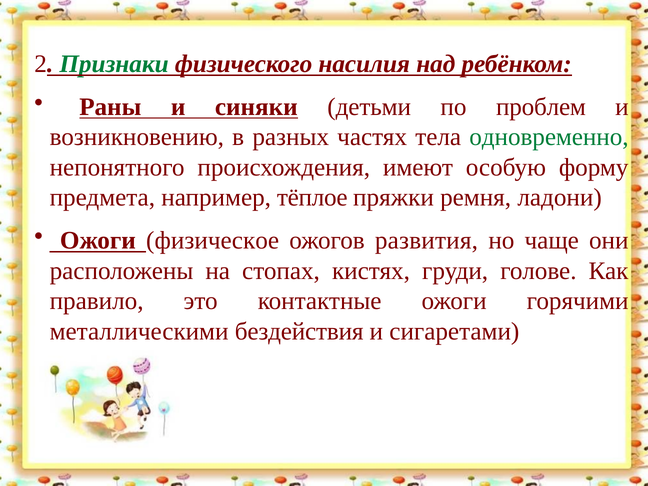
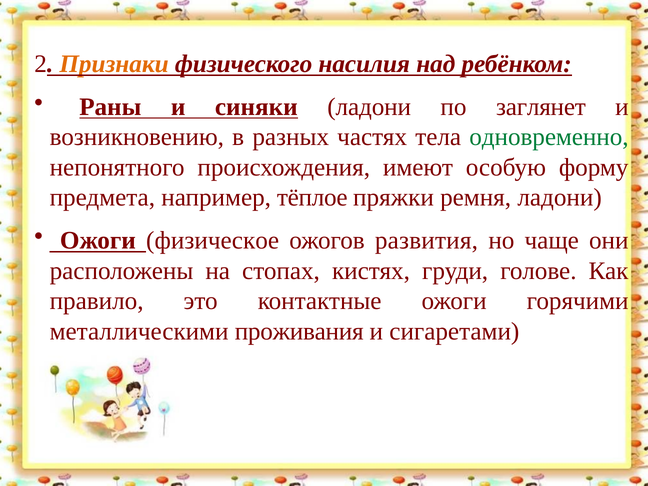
Признаки colour: green -> orange
синяки детьми: детьми -> ладони
проблем: проблем -> заглянет
бездействия: бездействия -> проживания
